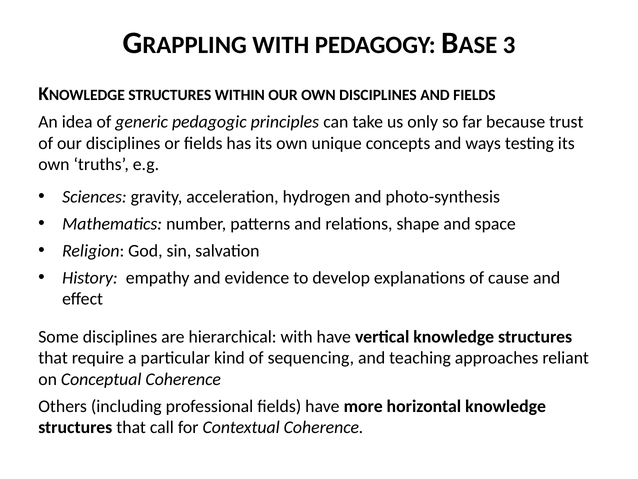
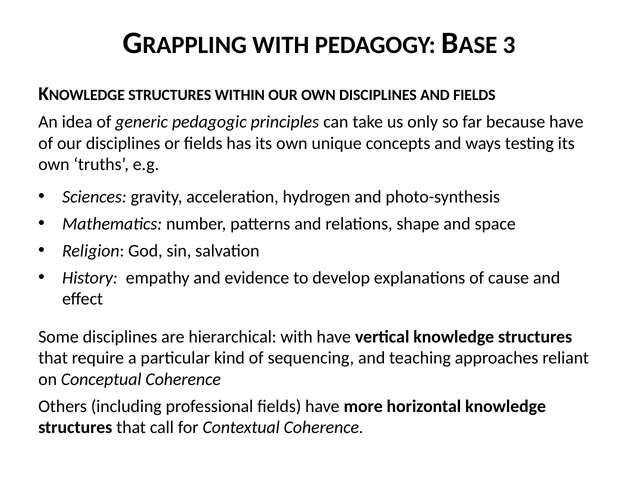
because trust: trust -> have
